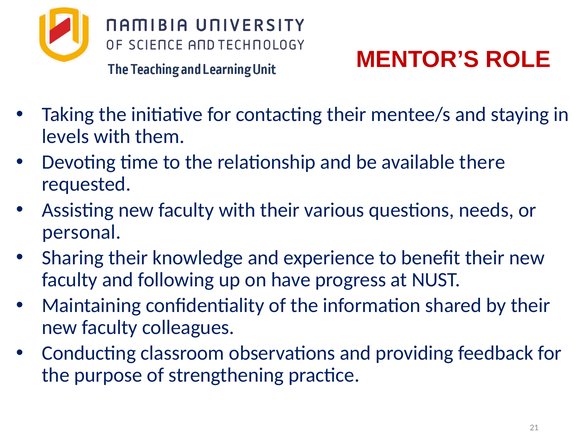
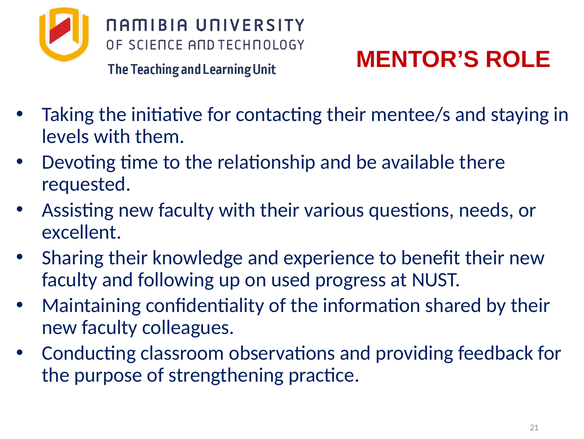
personal: personal -> excellent
have: have -> used
